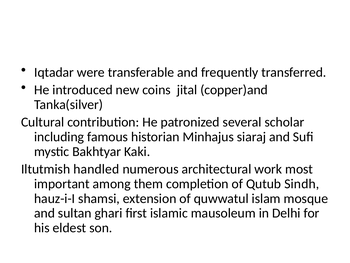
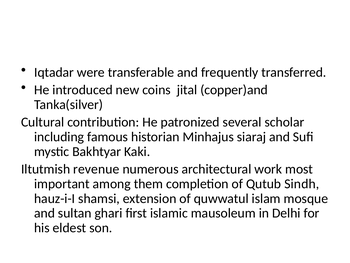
handled: handled -> revenue
